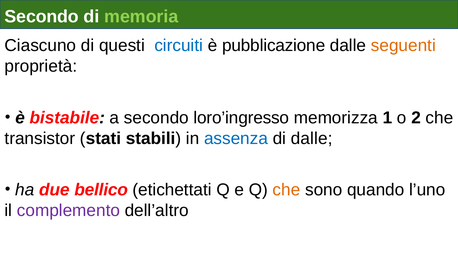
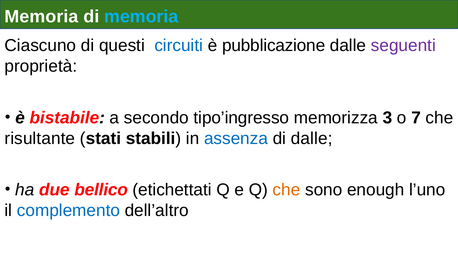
Secondo at (42, 17): Secondo -> Memoria
memoria at (141, 17) colour: light green -> light blue
seguenti colour: orange -> purple
loro’ingresso: loro’ingresso -> tipo’ingresso
1: 1 -> 3
2: 2 -> 7
transistor: transistor -> risultante
quando: quando -> enough
complemento colour: purple -> blue
